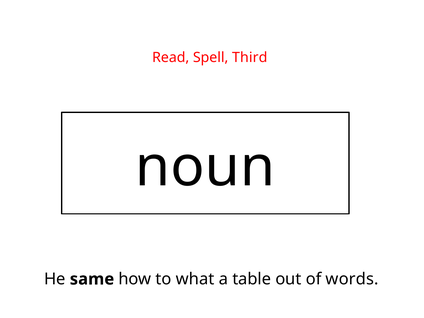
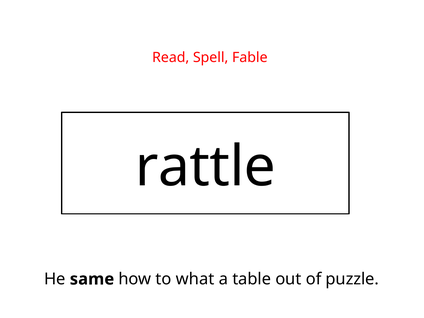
Third: Third -> Fable
noun: noun -> rattle
words: words -> puzzle
